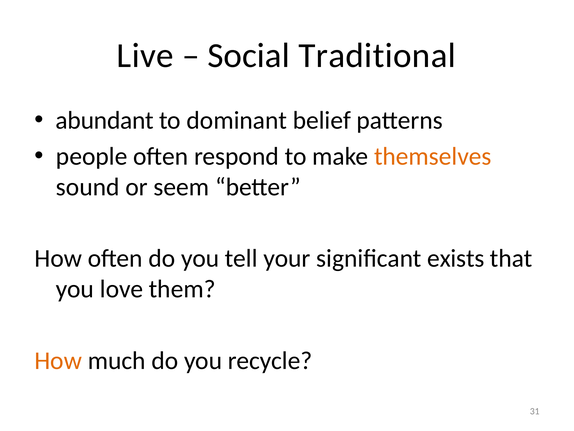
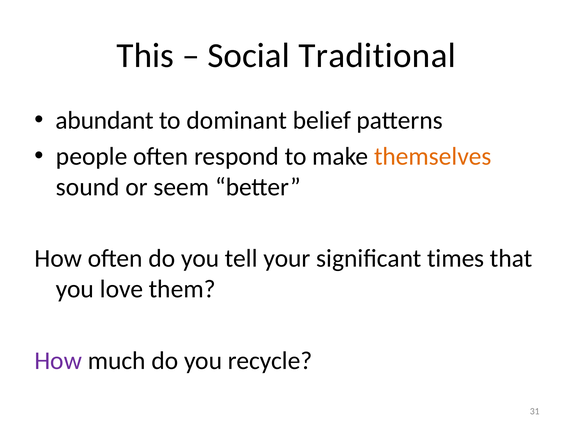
Live: Live -> This
exists: exists -> times
How at (58, 360) colour: orange -> purple
